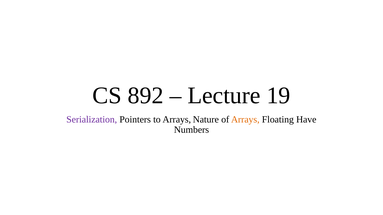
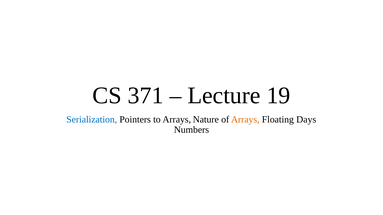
892: 892 -> 371
Serialization colour: purple -> blue
Have: Have -> Days
